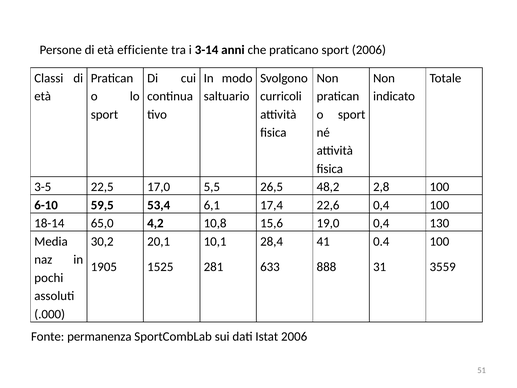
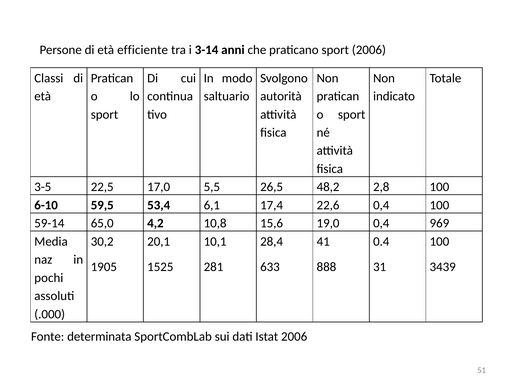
curricoli: curricoli -> autorità
18-14: 18-14 -> 59-14
130: 130 -> 969
3559: 3559 -> 3439
permanenza: permanenza -> determinata
